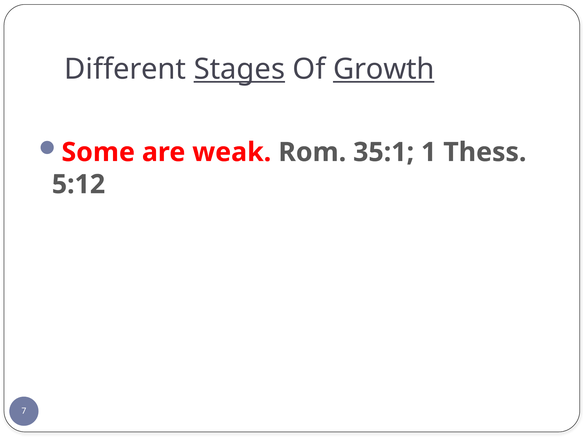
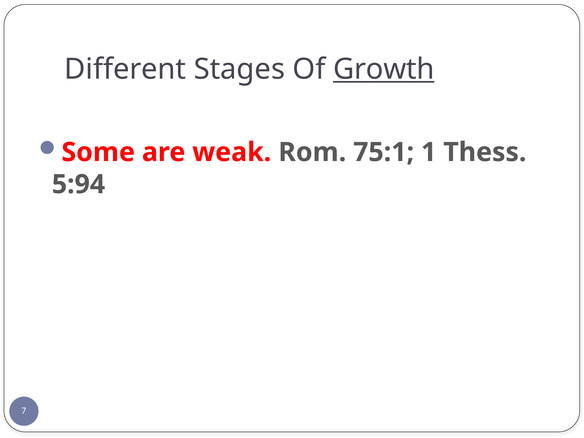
Stages underline: present -> none
35:1: 35:1 -> 75:1
5:12: 5:12 -> 5:94
